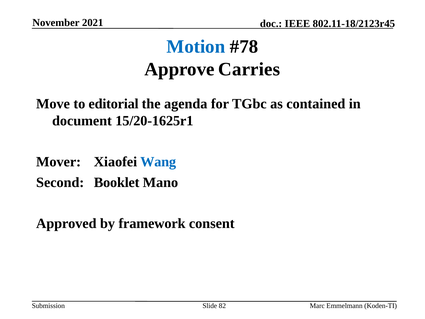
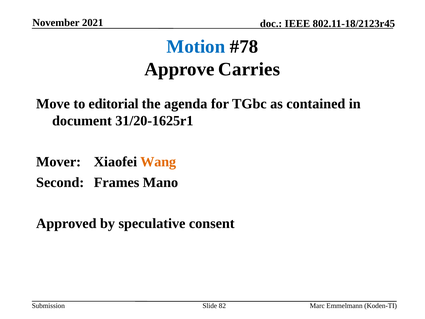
15/20-1625r1: 15/20-1625r1 -> 31/20-1625r1
Wang colour: blue -> orange
Booklet: Booklet -> Frames
framework: framework -> speculative
